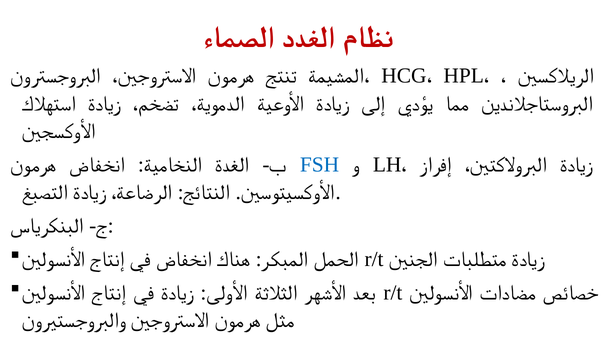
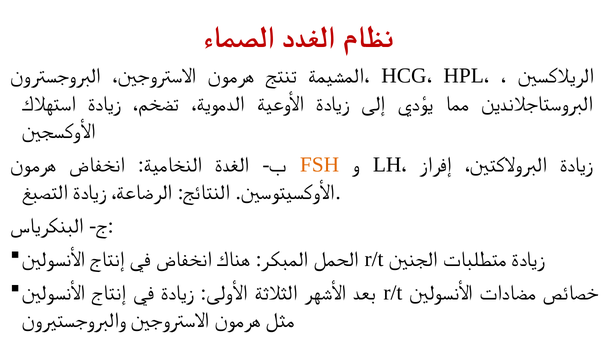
FSH colour: blue -> orange
